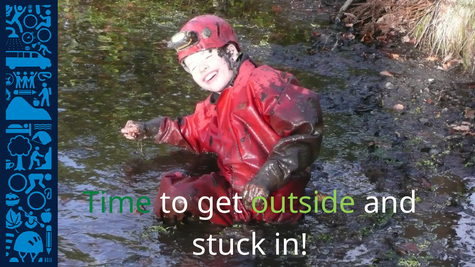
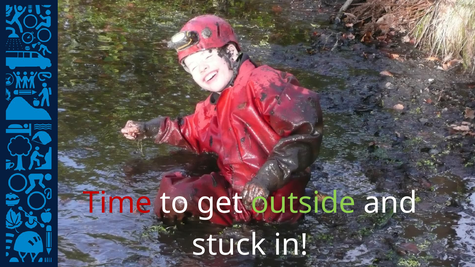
Time colour: green -> red
